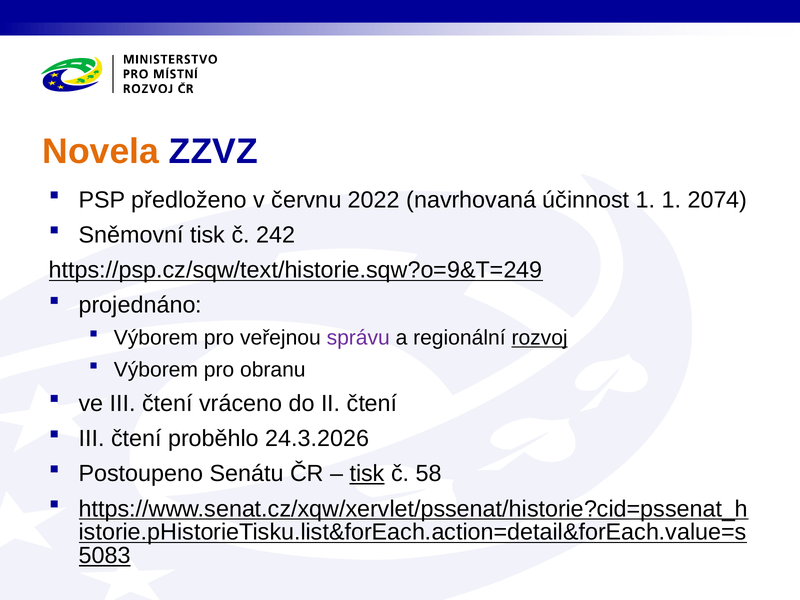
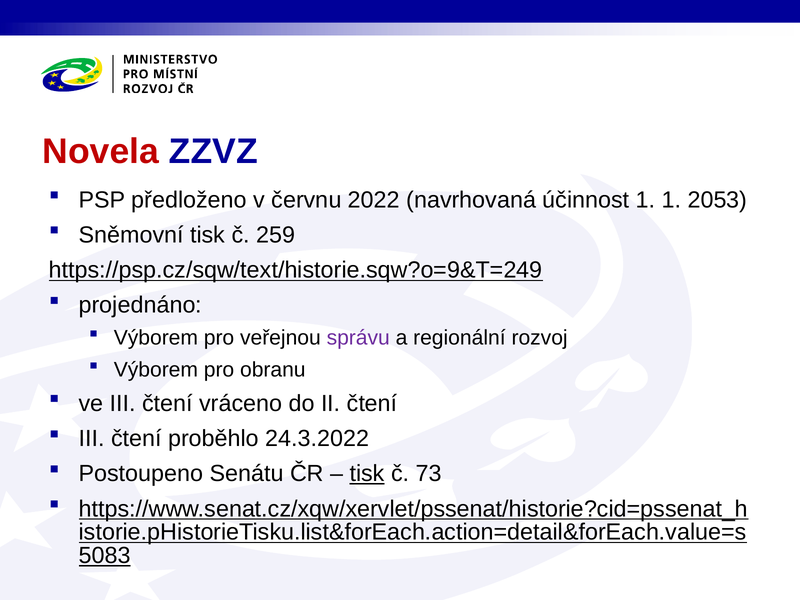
Novela colour: orange -> red
2074: 2074 -> 2053
242: 242 -> 259
rozvoj underline: present -> none
24.3.2026: 24.3.2026 -> 24.3.2022
58: 58 -> 73
